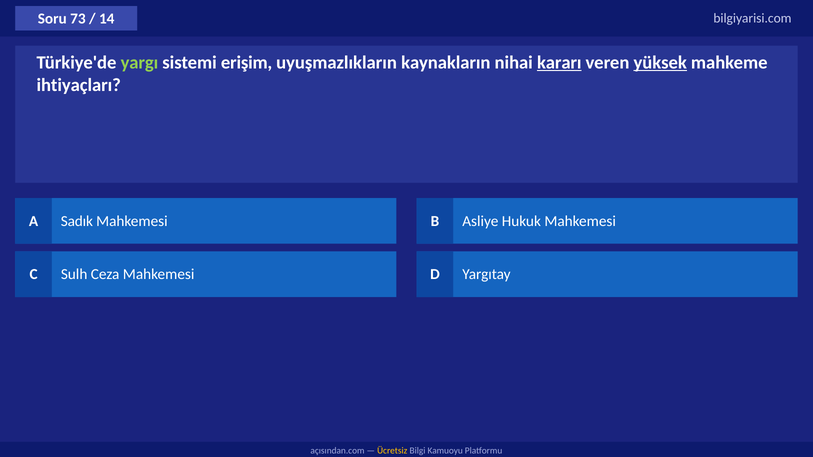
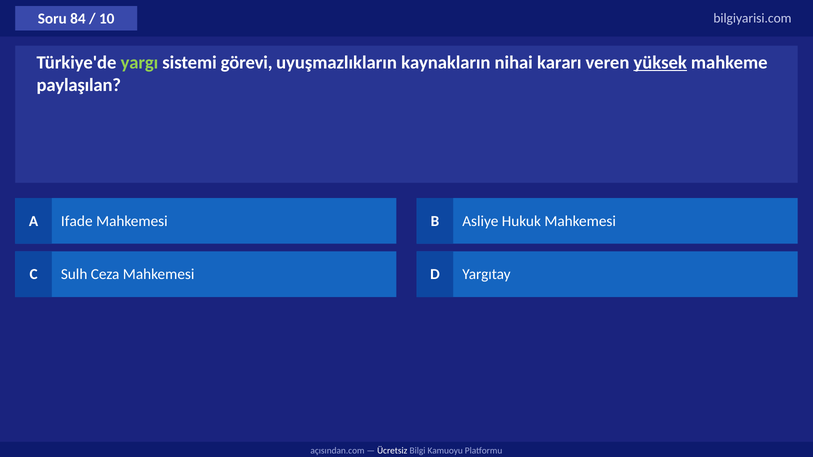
73: 73 -> 84
14: 14 -> 10
erişim: erişim -> görevi
kararı underline: present -> none
ihtiyaçları: ihtiyaçları -> paylaşılan
Sadık: Sadık -> Ifade
Ücretsiz colour: yellow -> white
